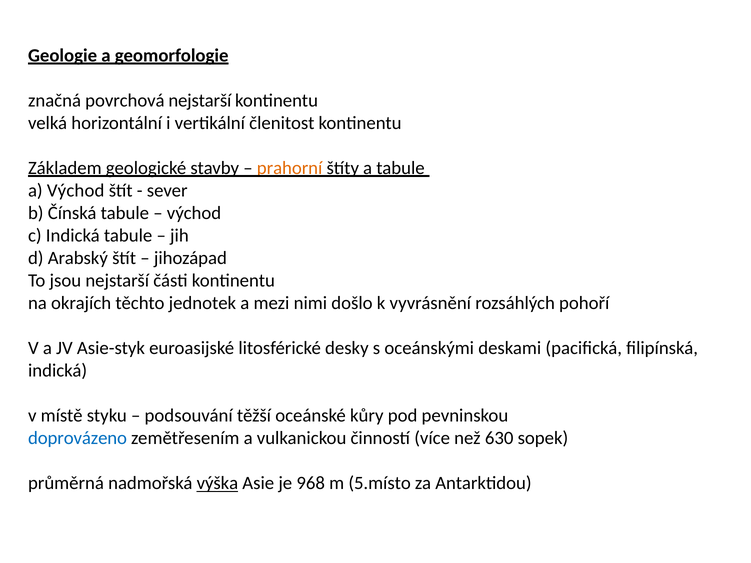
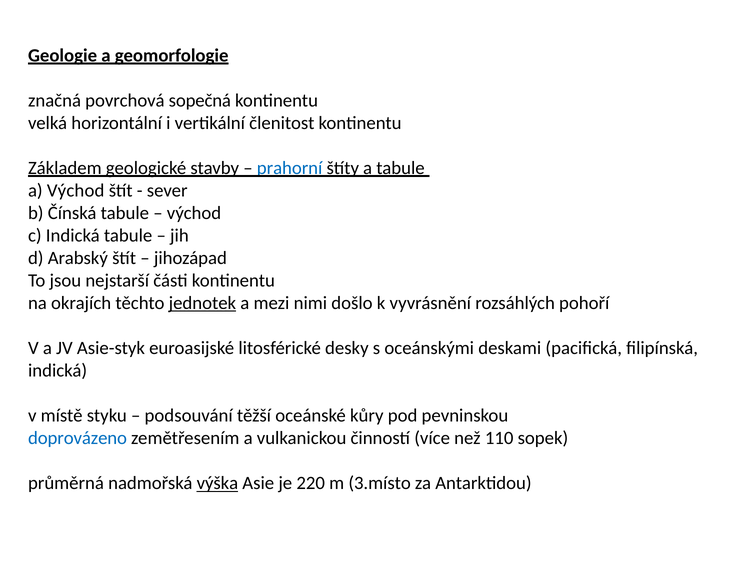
povrchová nejstarší: nejstarší -> sopečná
prahorní colour: orange -> blue
jednotek underline: none -> present
630: 630 -> 110
968: 968 -> 220
5.místo: 5.místo -> 3.místo
